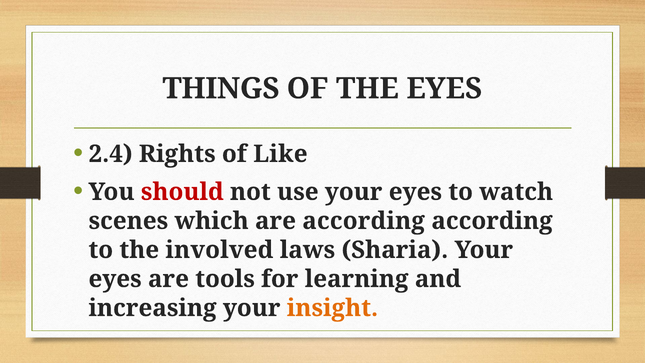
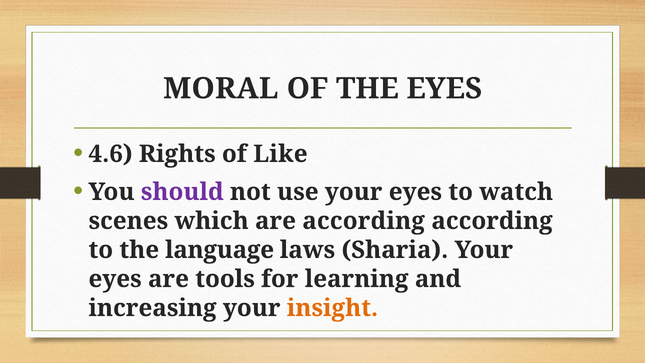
THINGS: THINGS -> MORAL
2.4: 2.4 -> 4.6
should colour: red -> purple
involved: involved -> language
